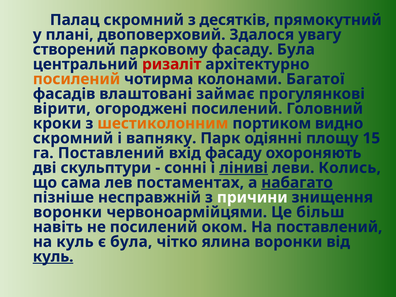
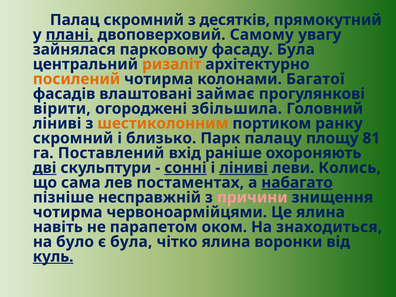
плані underline: none -> present
Здалося: Здалося -> Самому
створений: створений -> зайнялася
ризаліт colour: red -> orange
огороджені посилений: посилений -> збільшила
кроки at (57, 123): кроки -> ліниві
видно: видно -> ранку
вапняку: вапняку -> близько
одіянні: одіянні -> палацу
15: 15 -> 81
вхід фасаду: фасаду -> раніше
дві underline: none -> present
сонні underline: none -> present
причини colour: white -> pink
воронки at (68, 212): воронки -> чотирма
Це більш: більш -> ялина
не посилений: посилений -> парапетом
На поставлений: поставлений -> знаходиться
на куль: куль -> було
